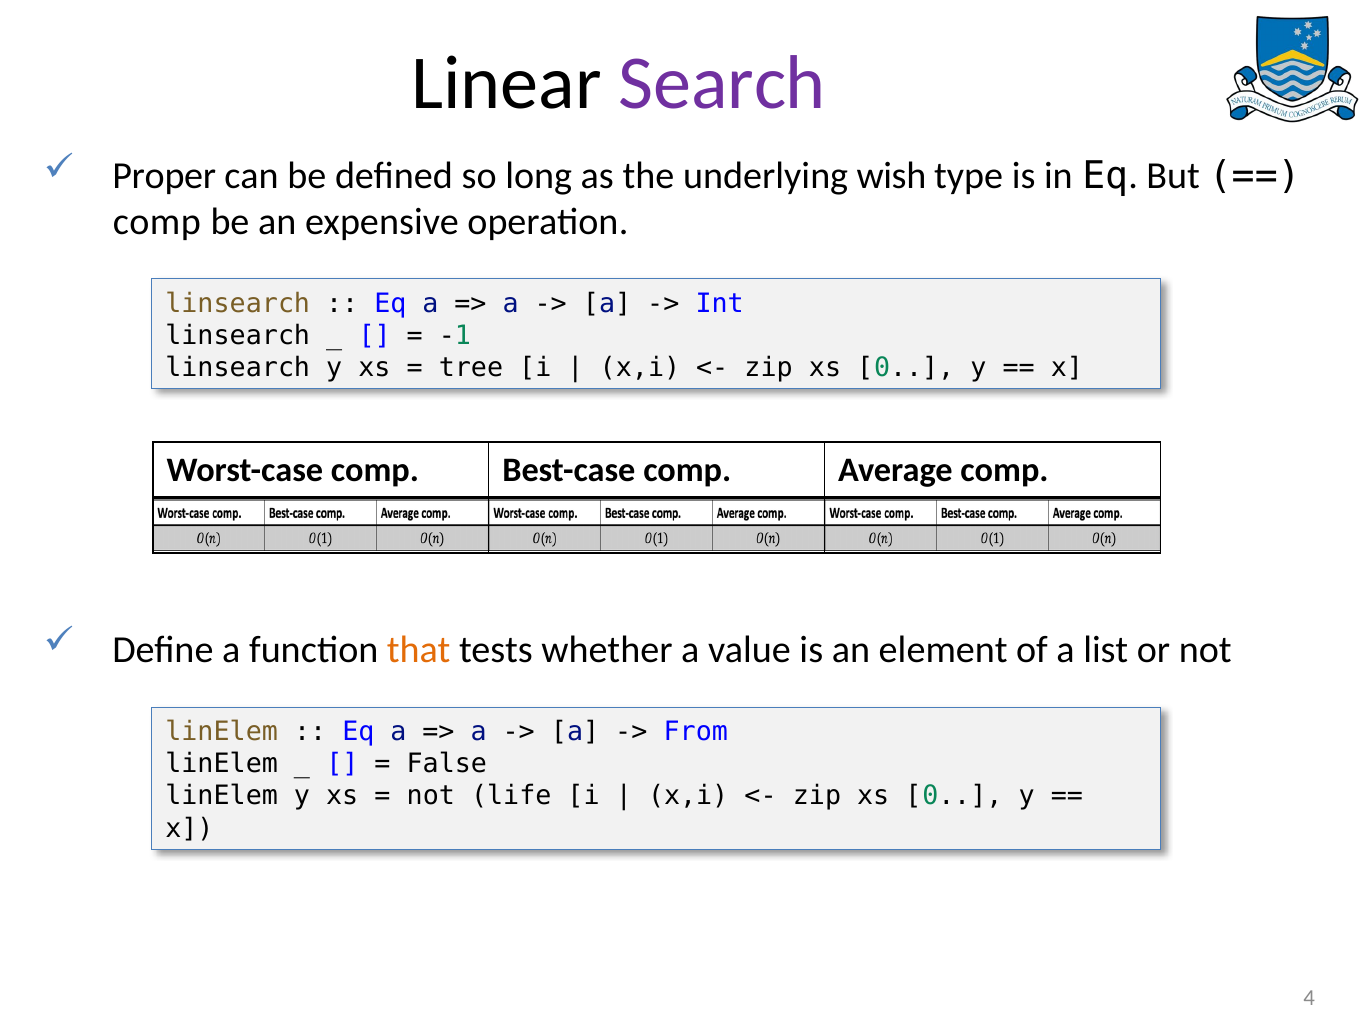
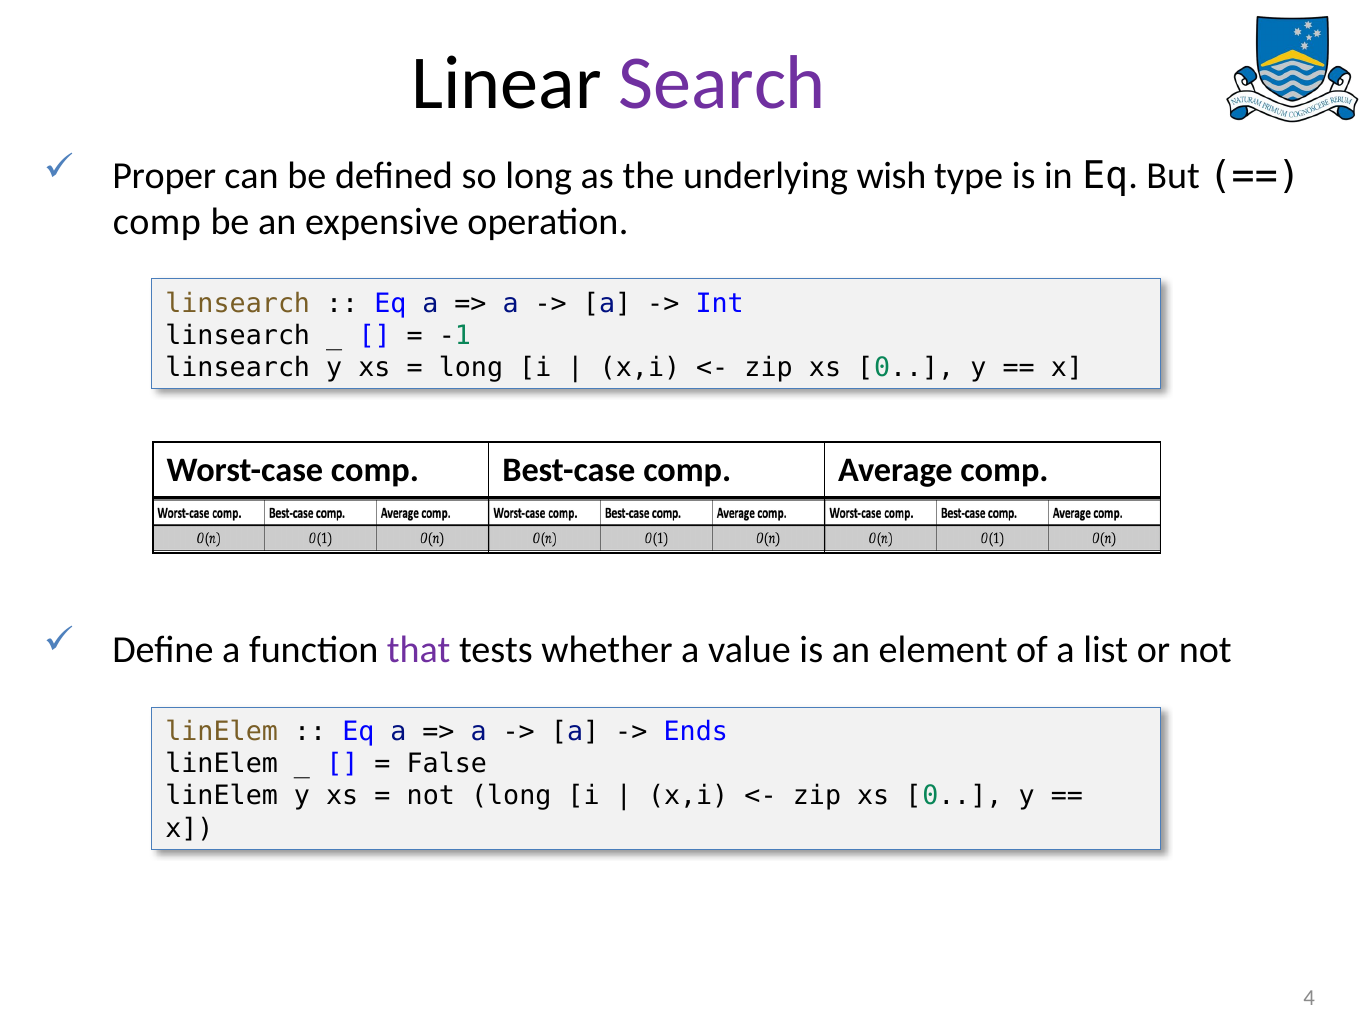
tree at (471, 367): tree -> long
that colour: orange -> purple
From: From -> Ends
not life: life -> long
